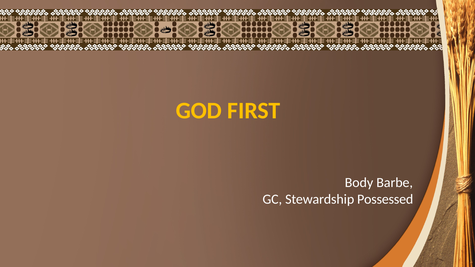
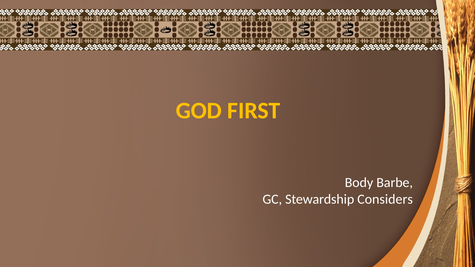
Possessed: Possessed -> Considers
